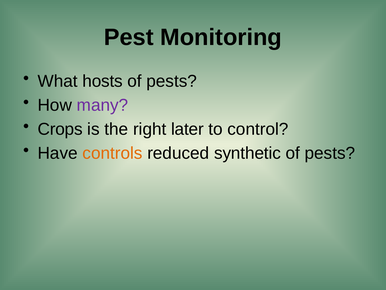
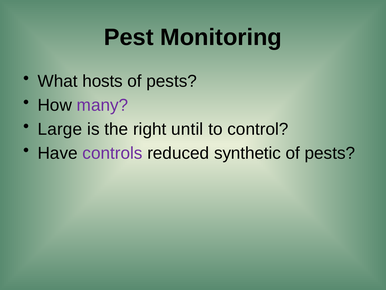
Crops: Crops -> Large
later: later -> until
controls colour: orange -> purple
